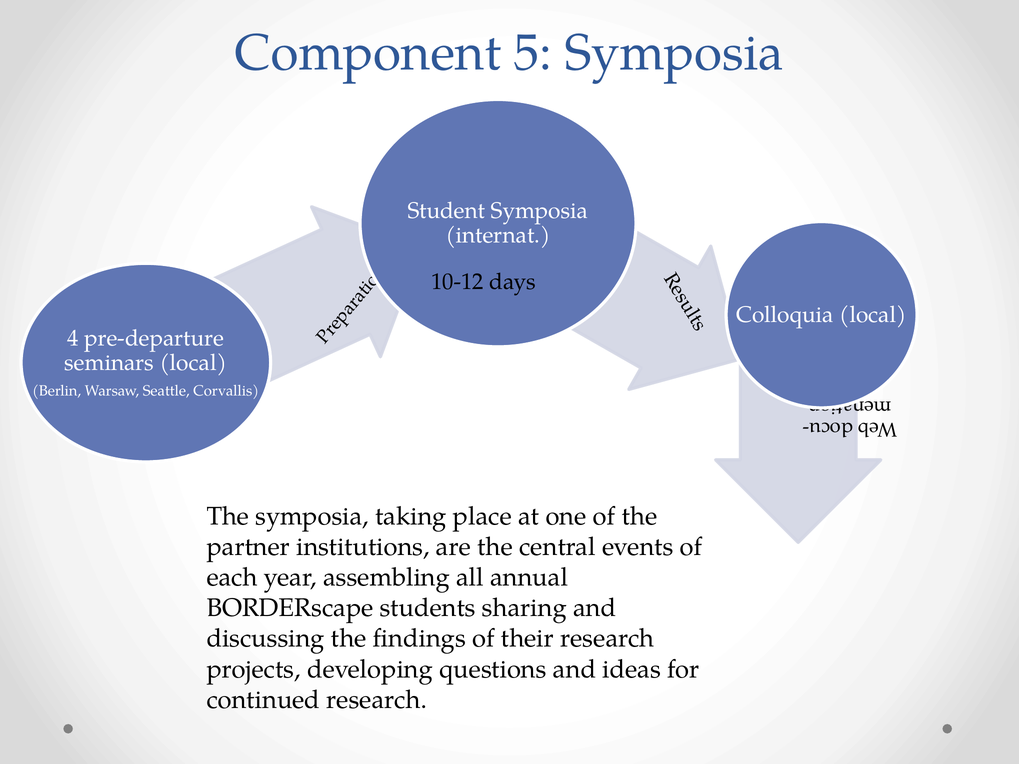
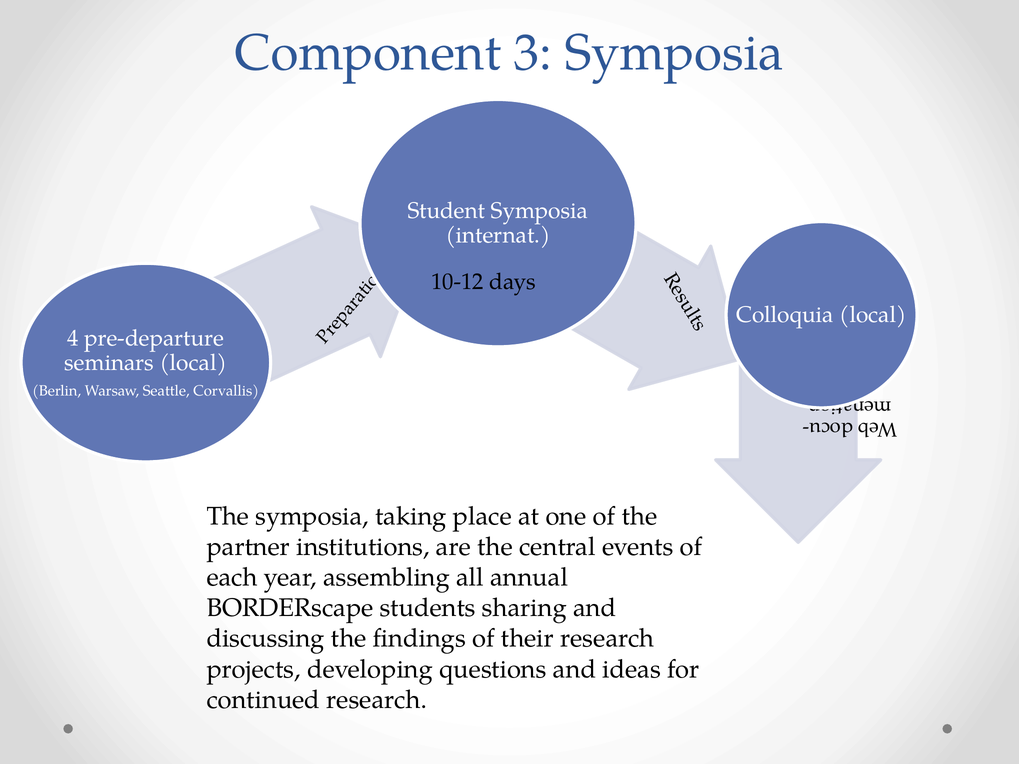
5: 5 -> 3
